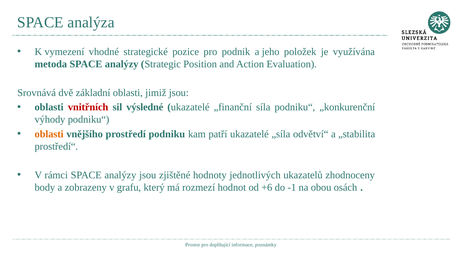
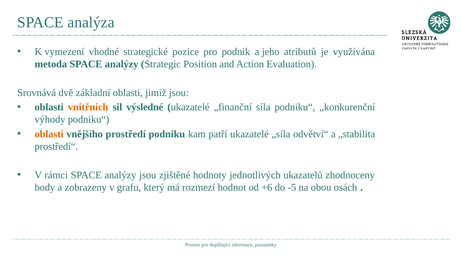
položek: položek -> atributů
vnitřních colour: red -> orange
-1: -1 -> -5
